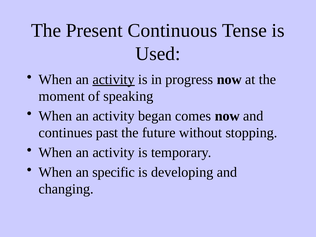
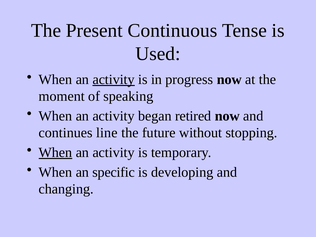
comes: comes -> retired
past: past -> line
When at (55, 153) underline: none -> present
